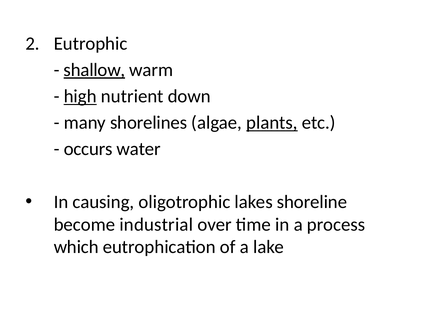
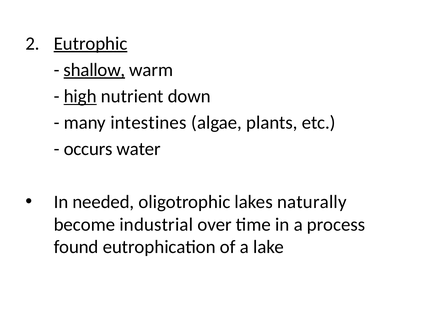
Eutrophic underline: none -> present
shorelines: shorelines -> intestines
plants underline: present -> none
causing: causing -> needed
shoreline: shoreline -> naturally
which: which -> found
